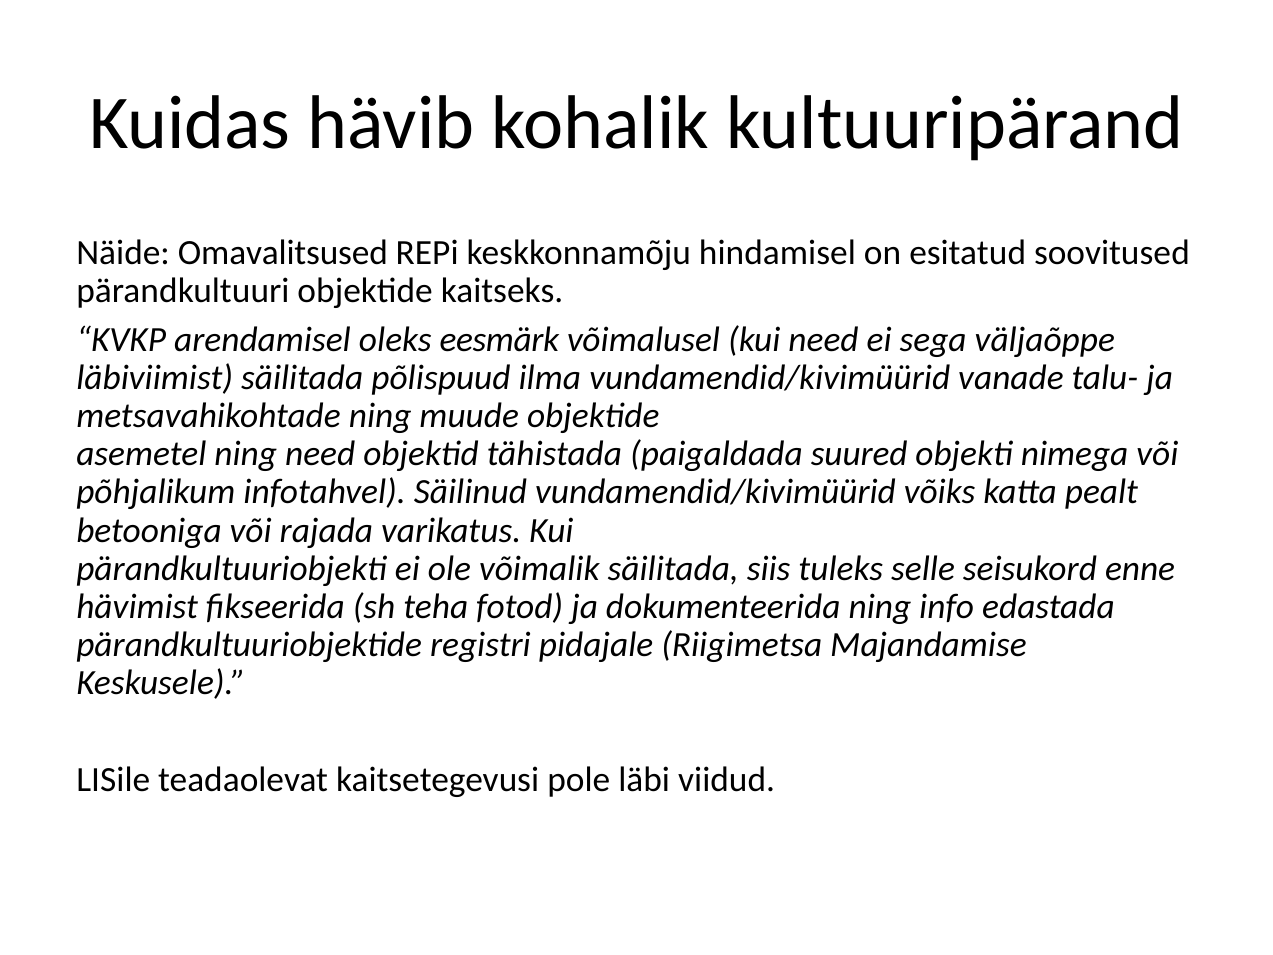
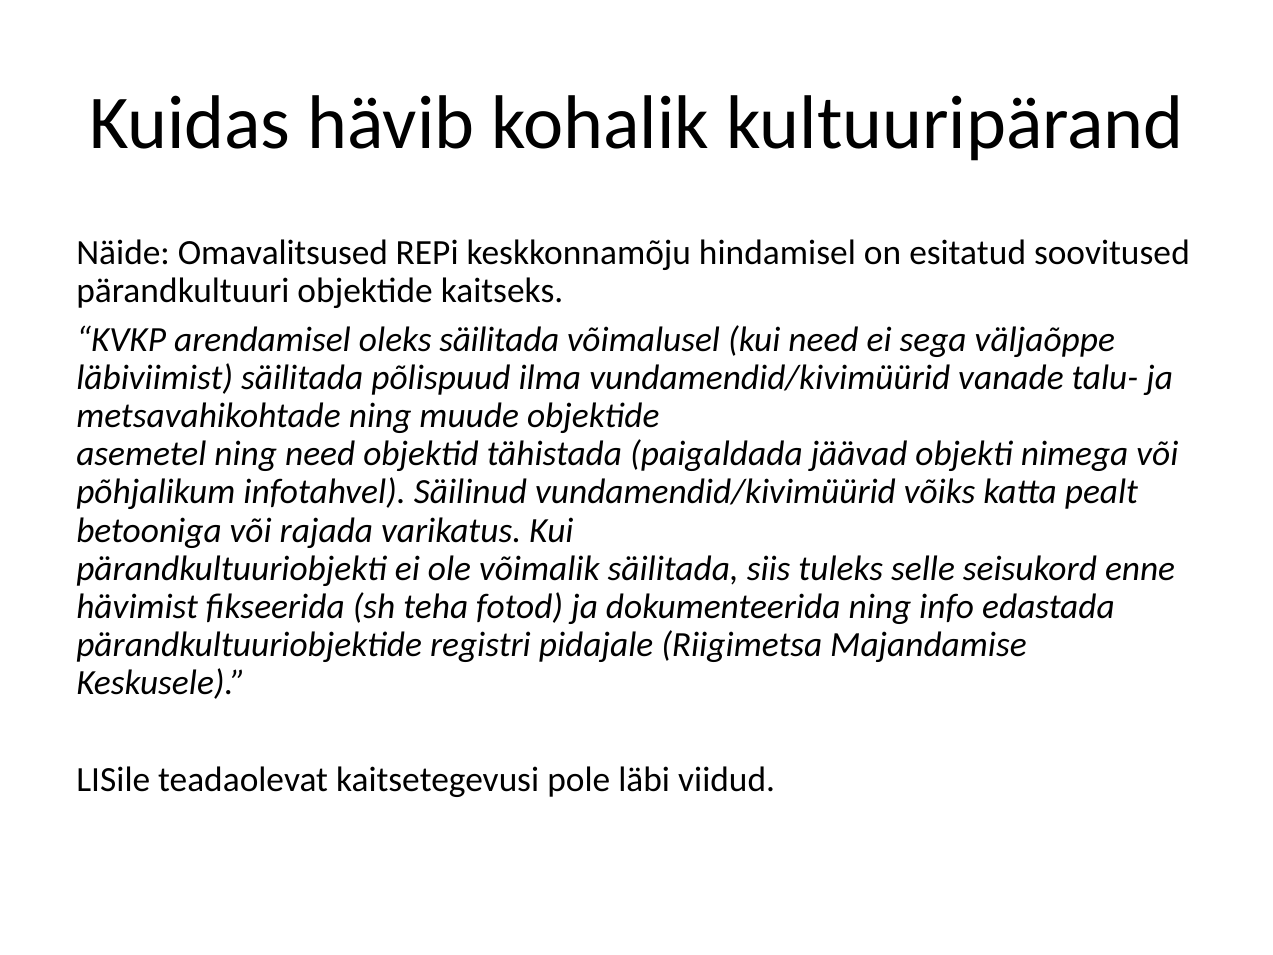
oleks eesmärk: eesmärk -> säilitada
suured: suured -> jäävad
